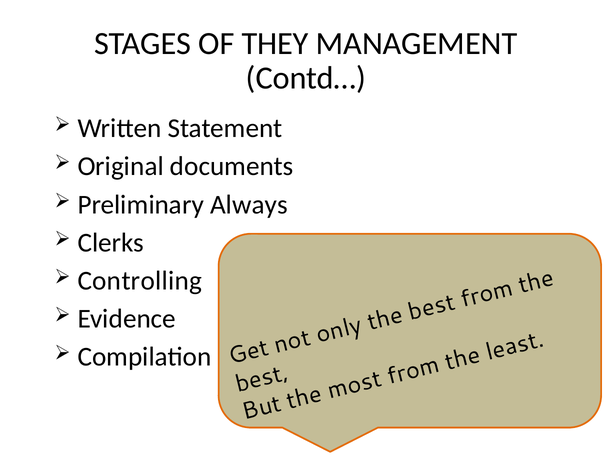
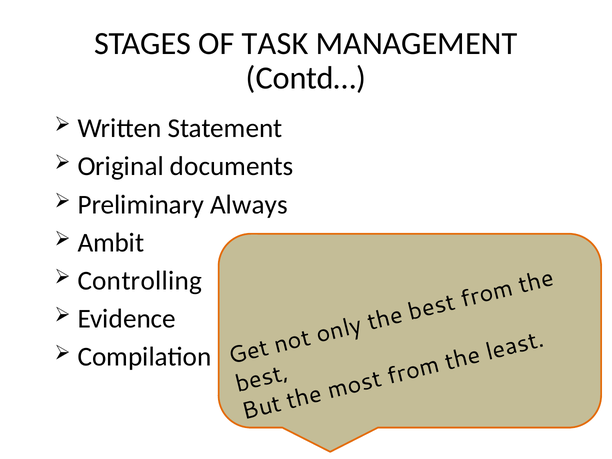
THEY: THEY -> TASK
Clerks: Clerks -> Ambit
